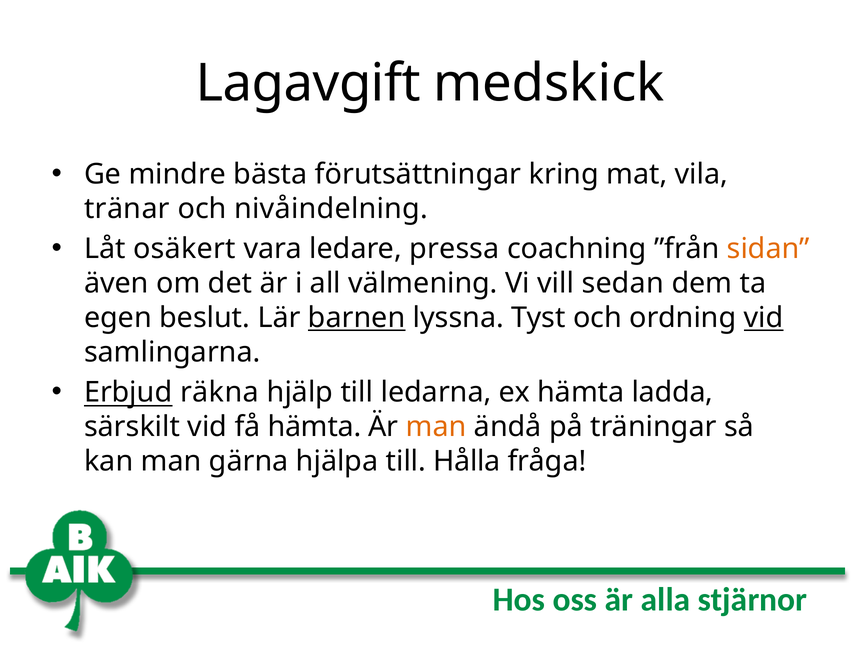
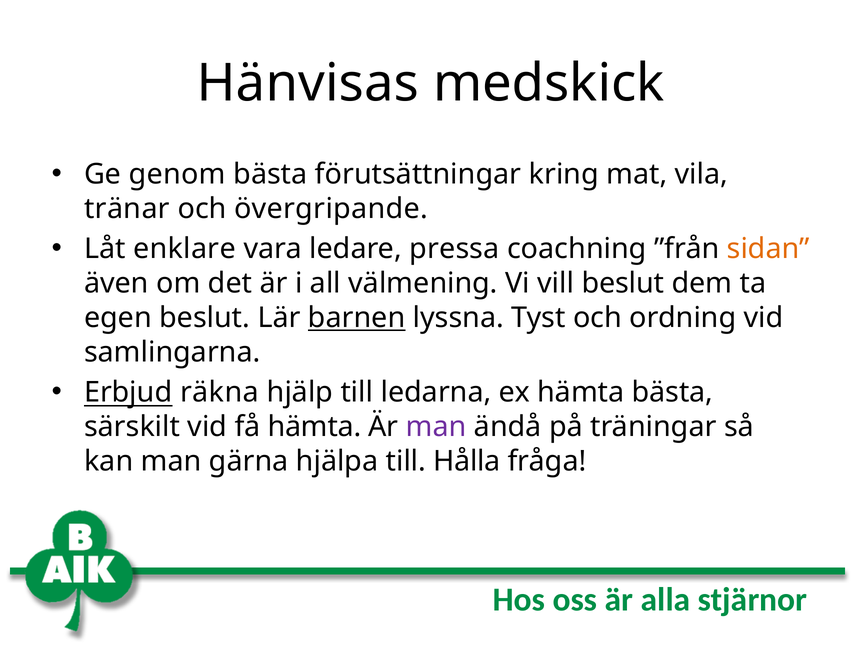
Lagavgift: Lagavgift -> Hänvisas
mindre: mindre -> genom
nivåindelning: nivåindelning -> övergripande
osäkert: osäkert -> enklare
vill sedan: sedan -> beslut
vid at (764, 318) underline: present -> none
hämta ladda: ladda -> bästa
man at (436, 427) colour: orange -> purple
